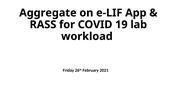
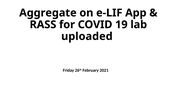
workload: workload -> uploaded
